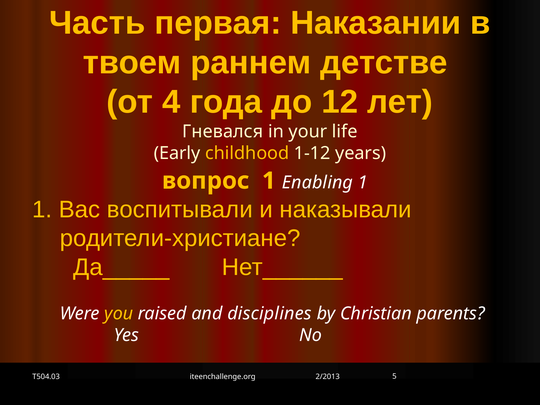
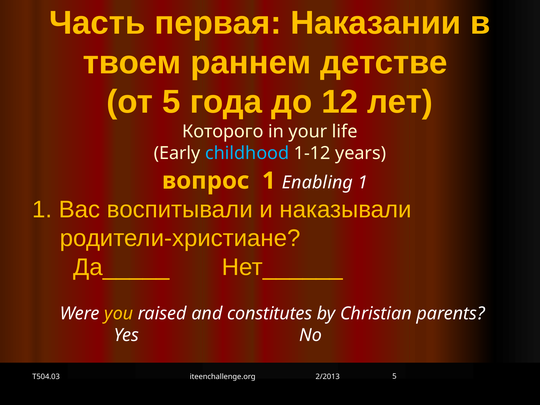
от 4: 4 -> 5
Гневался: Гневался -> Которого
childhood colour: yellow -> light blue
disciplines: disciplines -> constitutes
